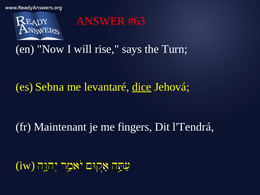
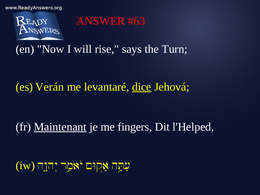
Sebna: Sebna -> Verán
Maintenant underline: none -> present
l'Tendrá: l'Tendrá -> l'Helped
